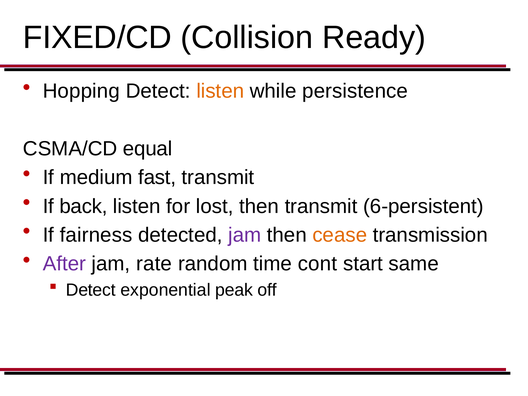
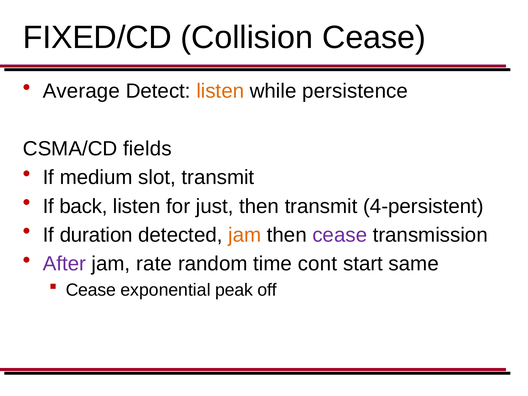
Collision Ready: Ready -> Cease
Hopping: Hopping -> Average
equal: equal -> fields
fast: fast -> slot
lost: lost -> just
6-persistent: 6-persistent -> 4-persistent
fairness: fairness -> duration
jam at (245, 235) colour: purple -> orange
cease at (340, 235) colour: orange -> purple
Detect at (91, 290): Detect -> Cease
